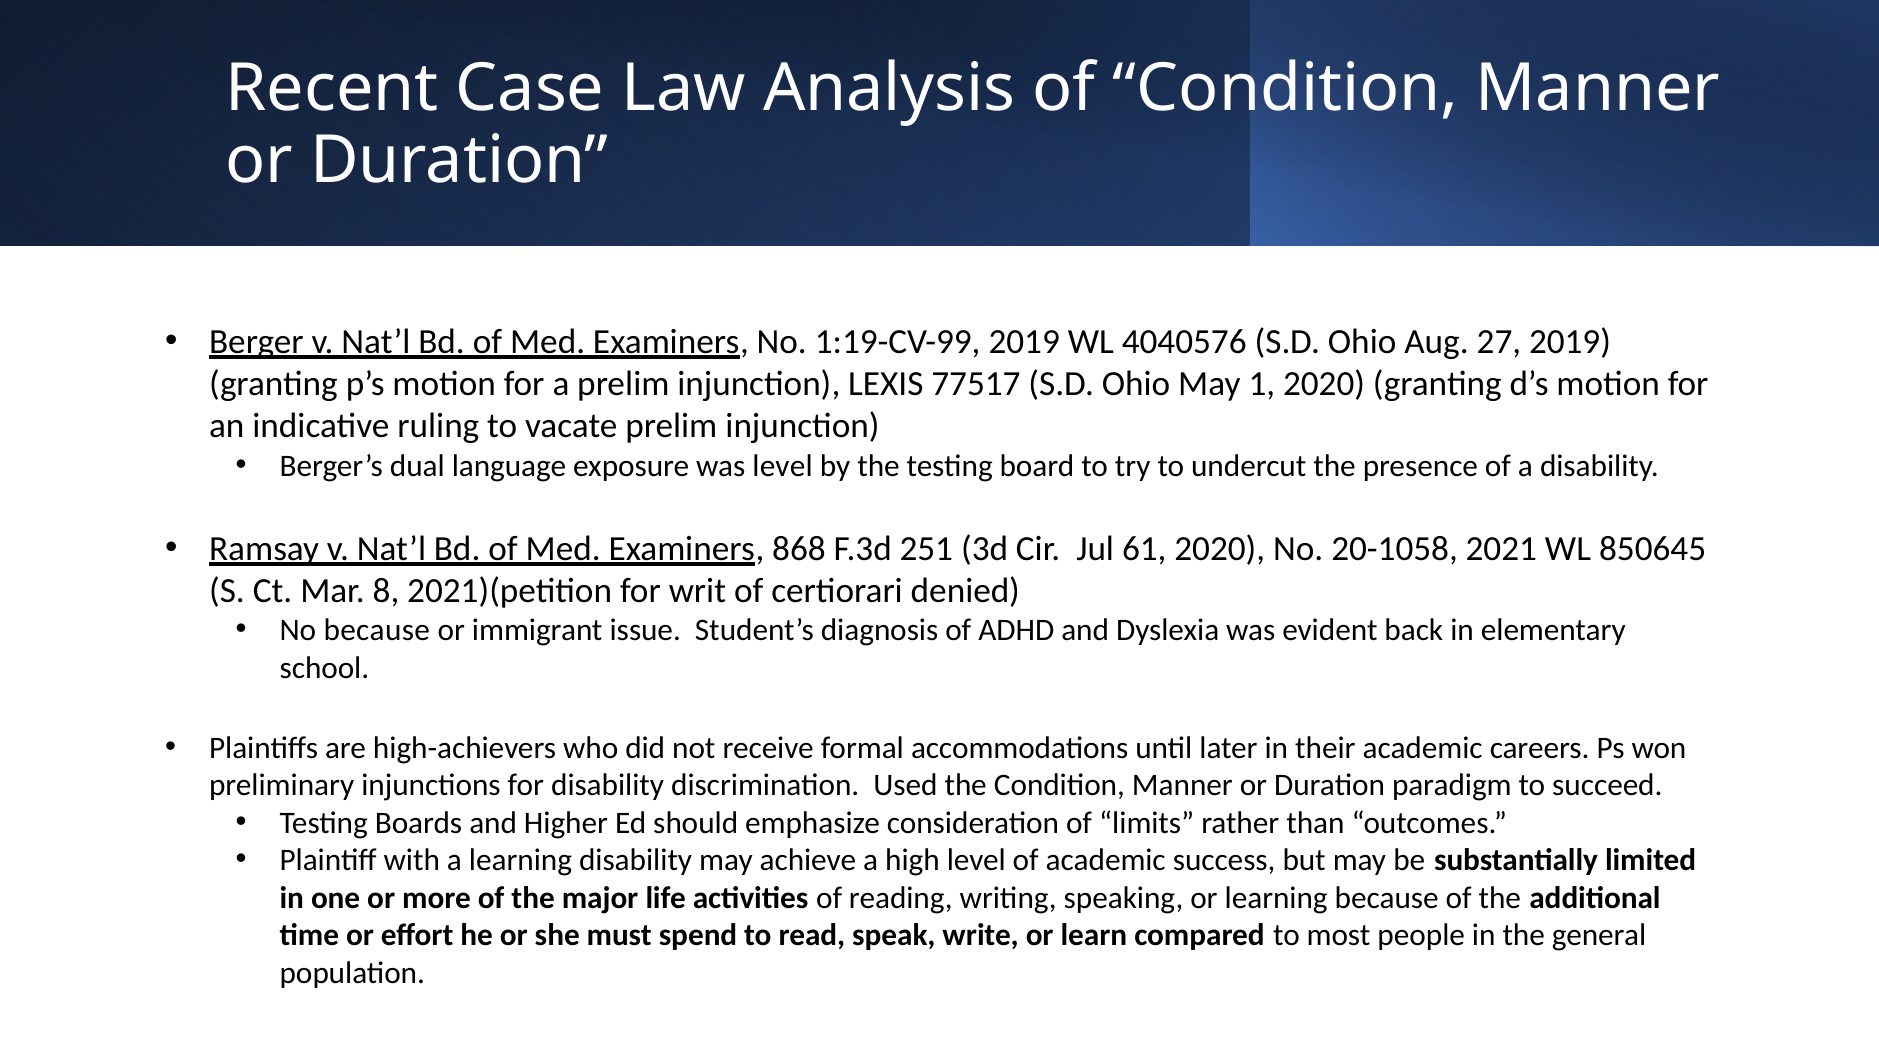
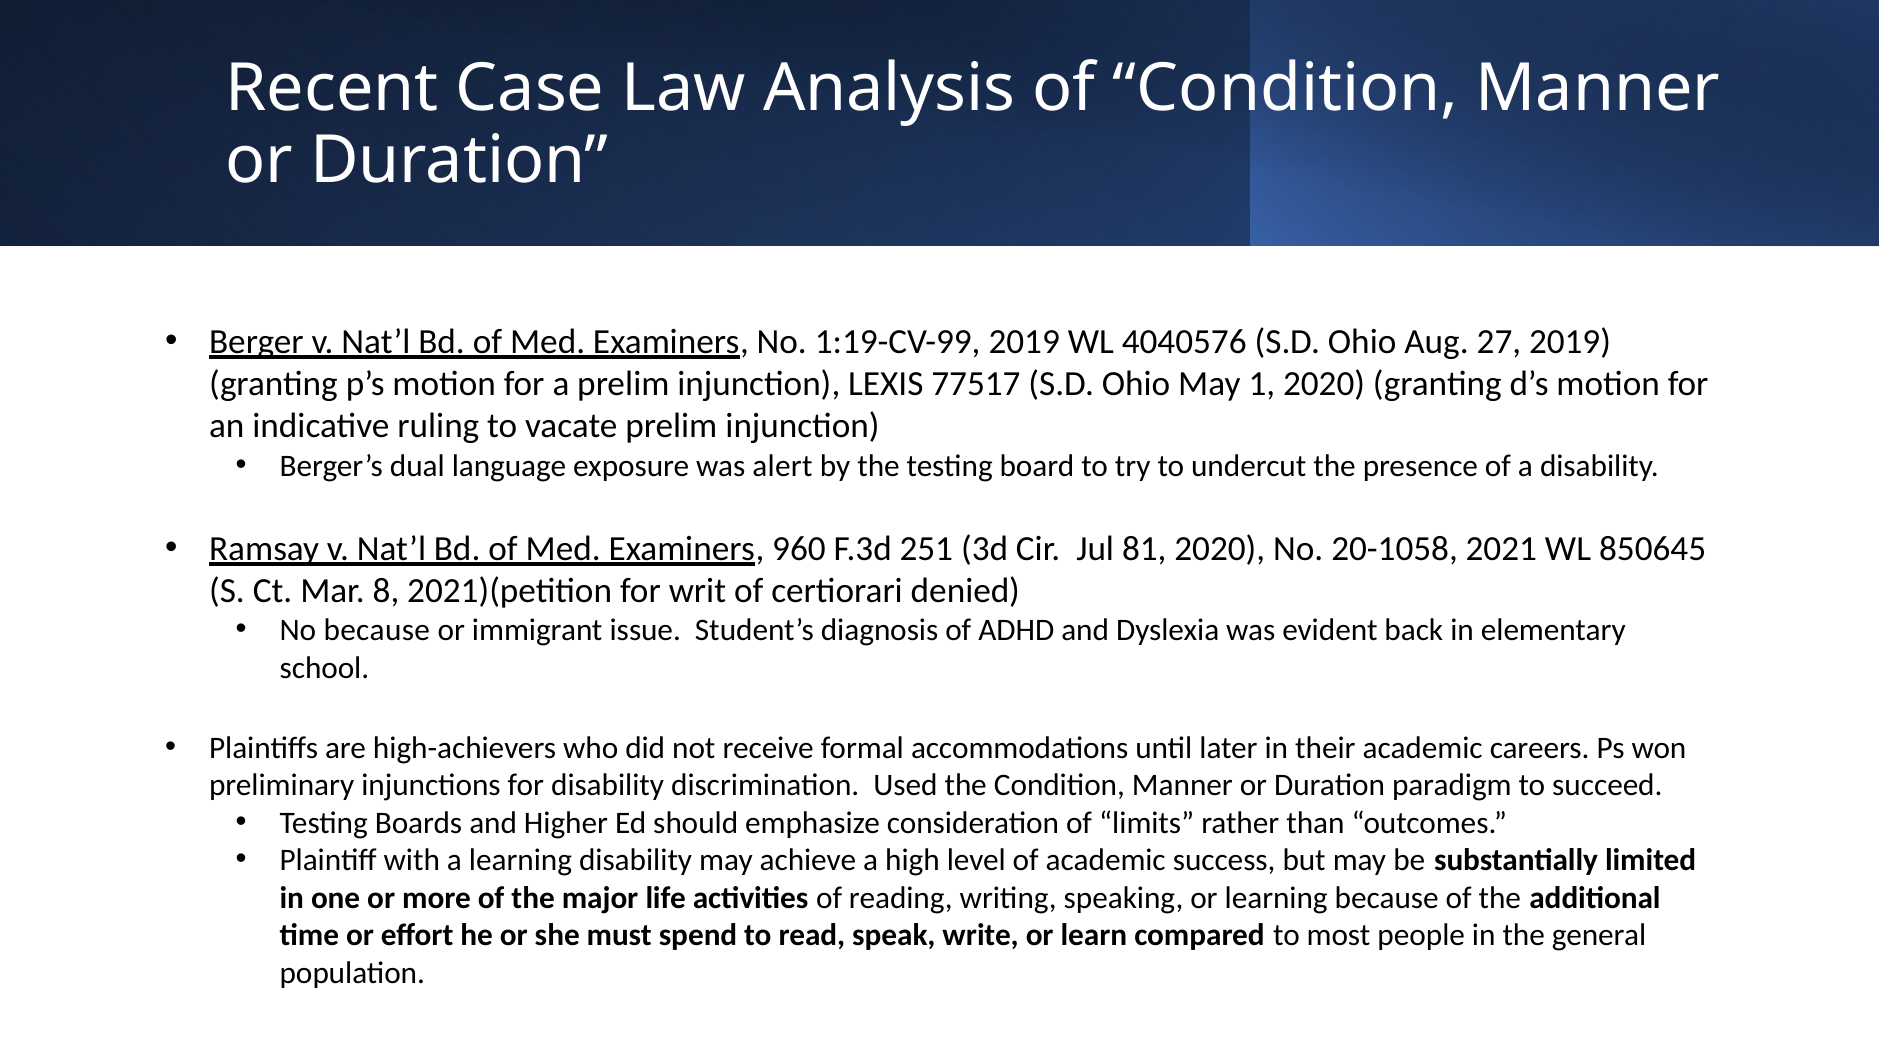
was level: level -> alert
868: 868 -> 960
61: 61 -> 81
